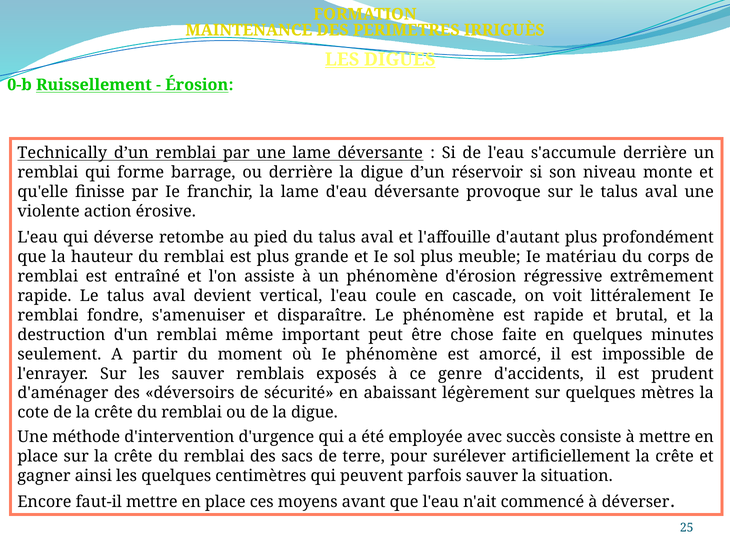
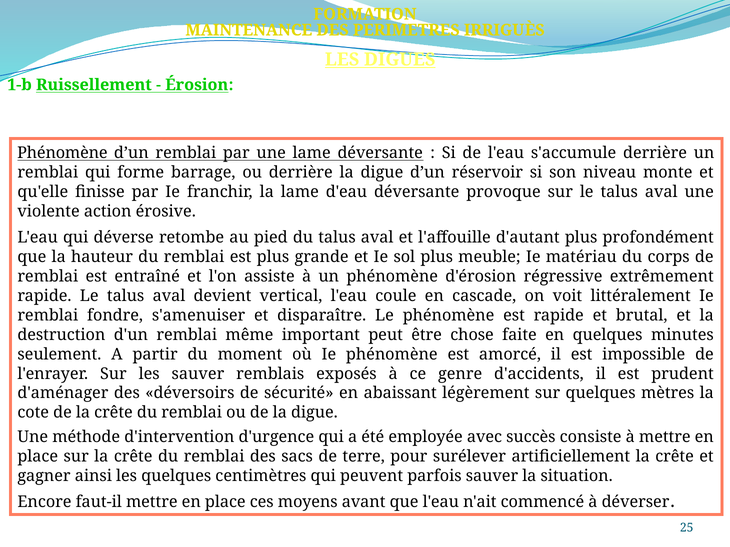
0-b: 0-b -> 1-b
Technically at (62, 153): Technically -> Phénomène
